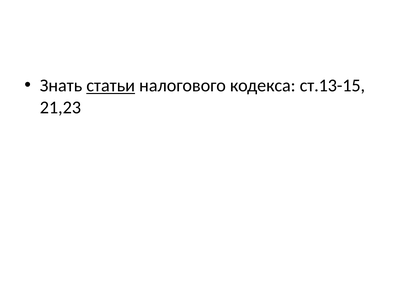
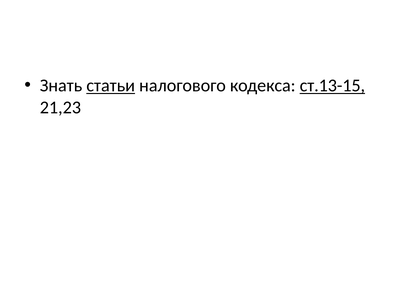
ст.13-15 underline: none -> present
